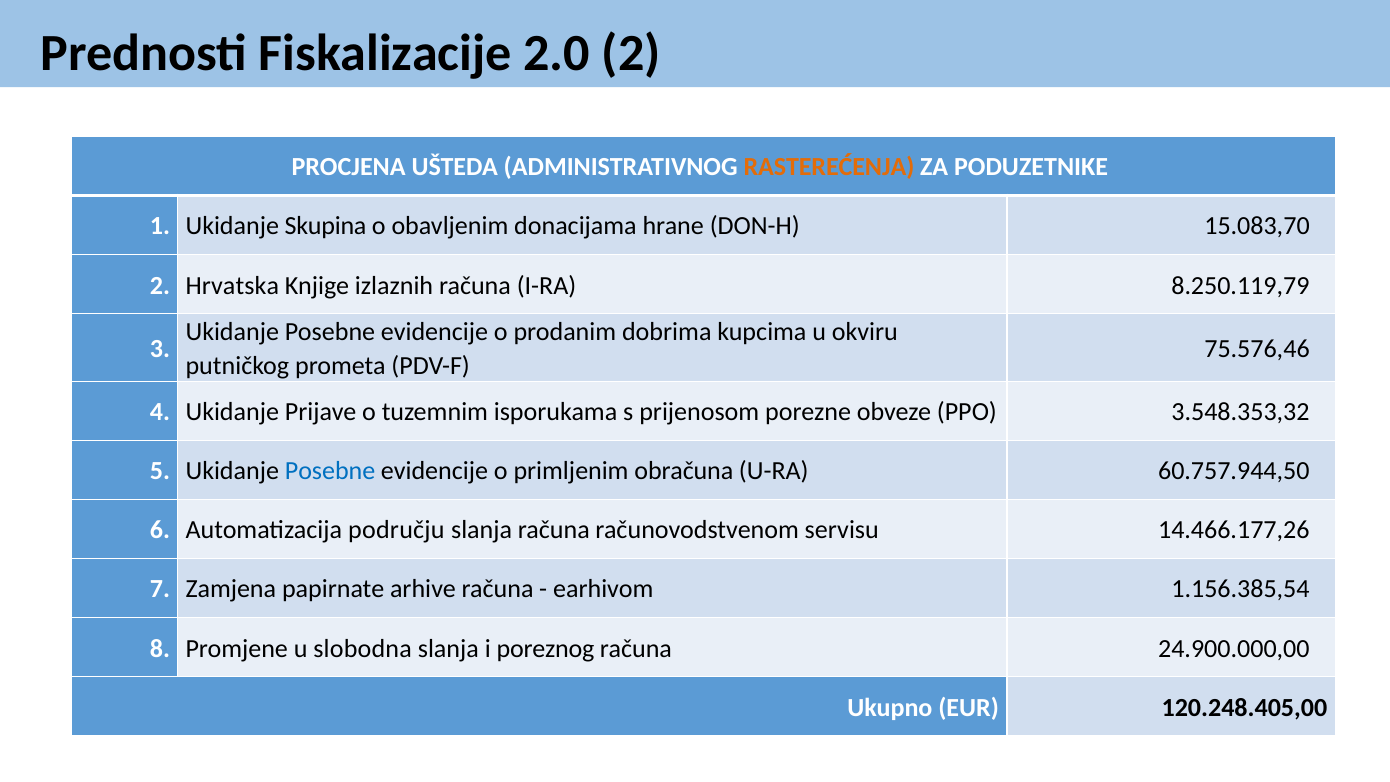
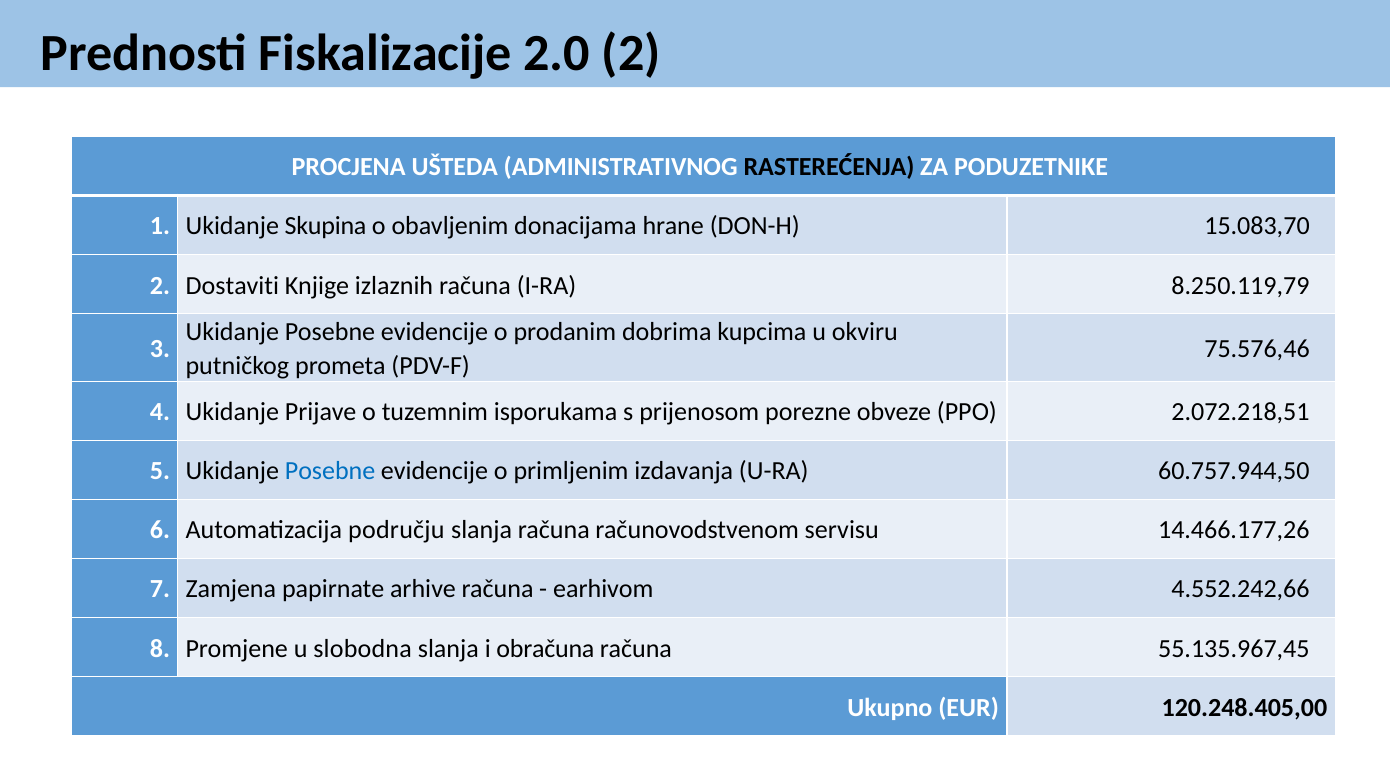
RASTEREĆENJA colour: orange -> black
Hrvatska: Hrvatska -> Dostaviti
3.548.353,32: 3.548.353,32 -> 2.072.218,51
obračuna: obračuna -> izdavanja
1.156.385,54: 1.156.385,54 -> 4.552.242,66
poreznog: poreznog -> obračuna
24.900.000,00: 24.900.000,00 -> 55.135.967,45
